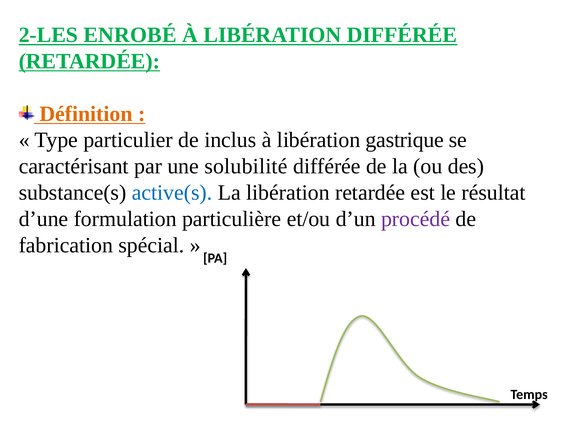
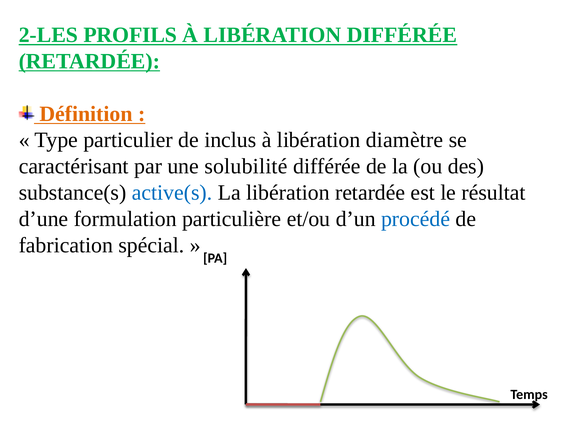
ENROBÉ: ENROBÉ -> PROFILS
gastrique: gastrique -> diamètre
procédé colour: purple -> blue
